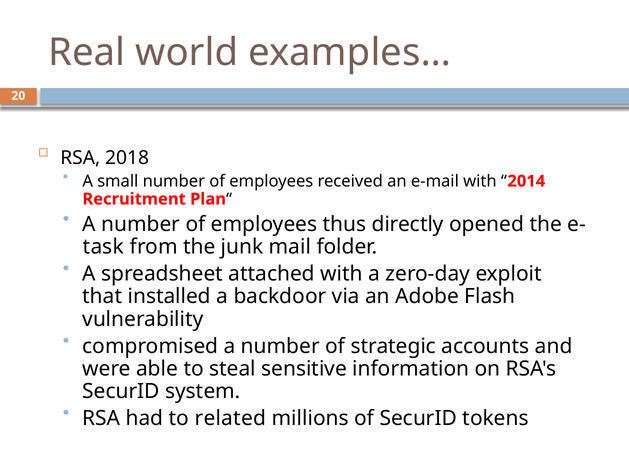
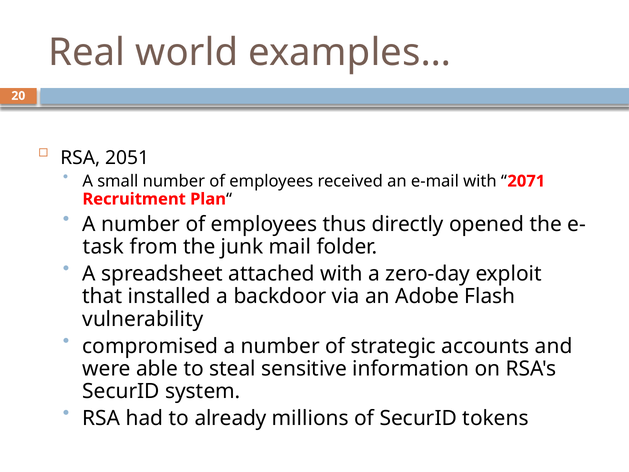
2018: 2018 -> 2051
2014: 2014 -> 2071
related: related -> already
